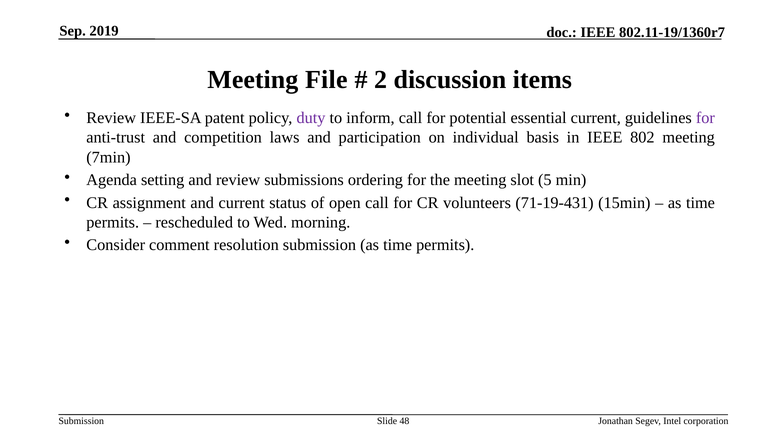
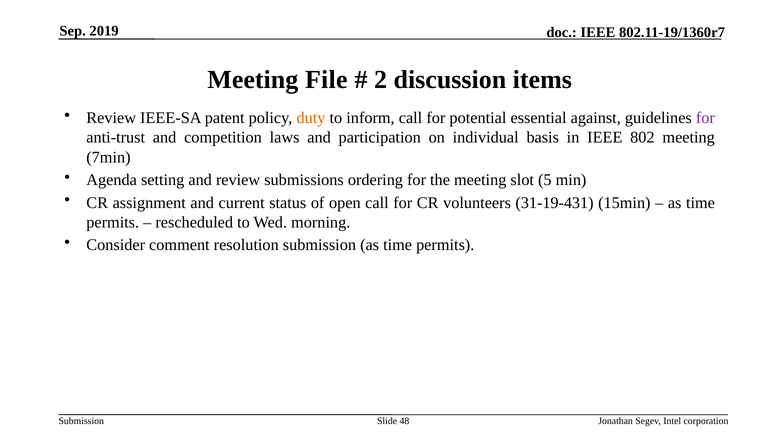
duty colour: purple -> orange
essential current: current -> against
71-19-431: 71-19-431 -> 31-19-431
